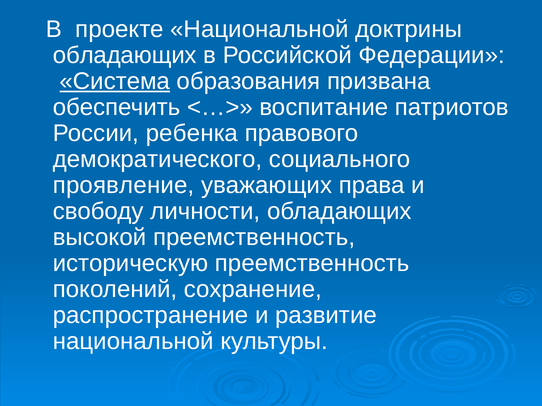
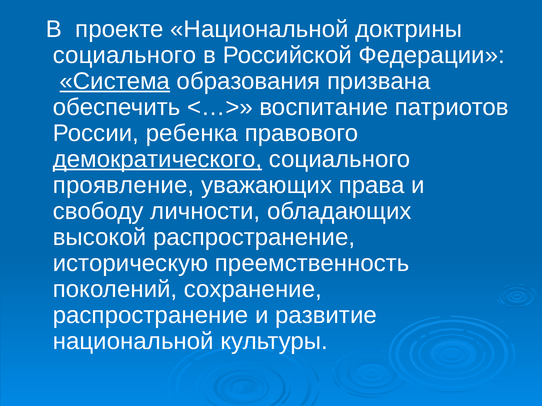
обладающих at (125, 55): обладающих -> социального
демократического underline: none -> present
высокой преемственность: преемственность -> распространение
